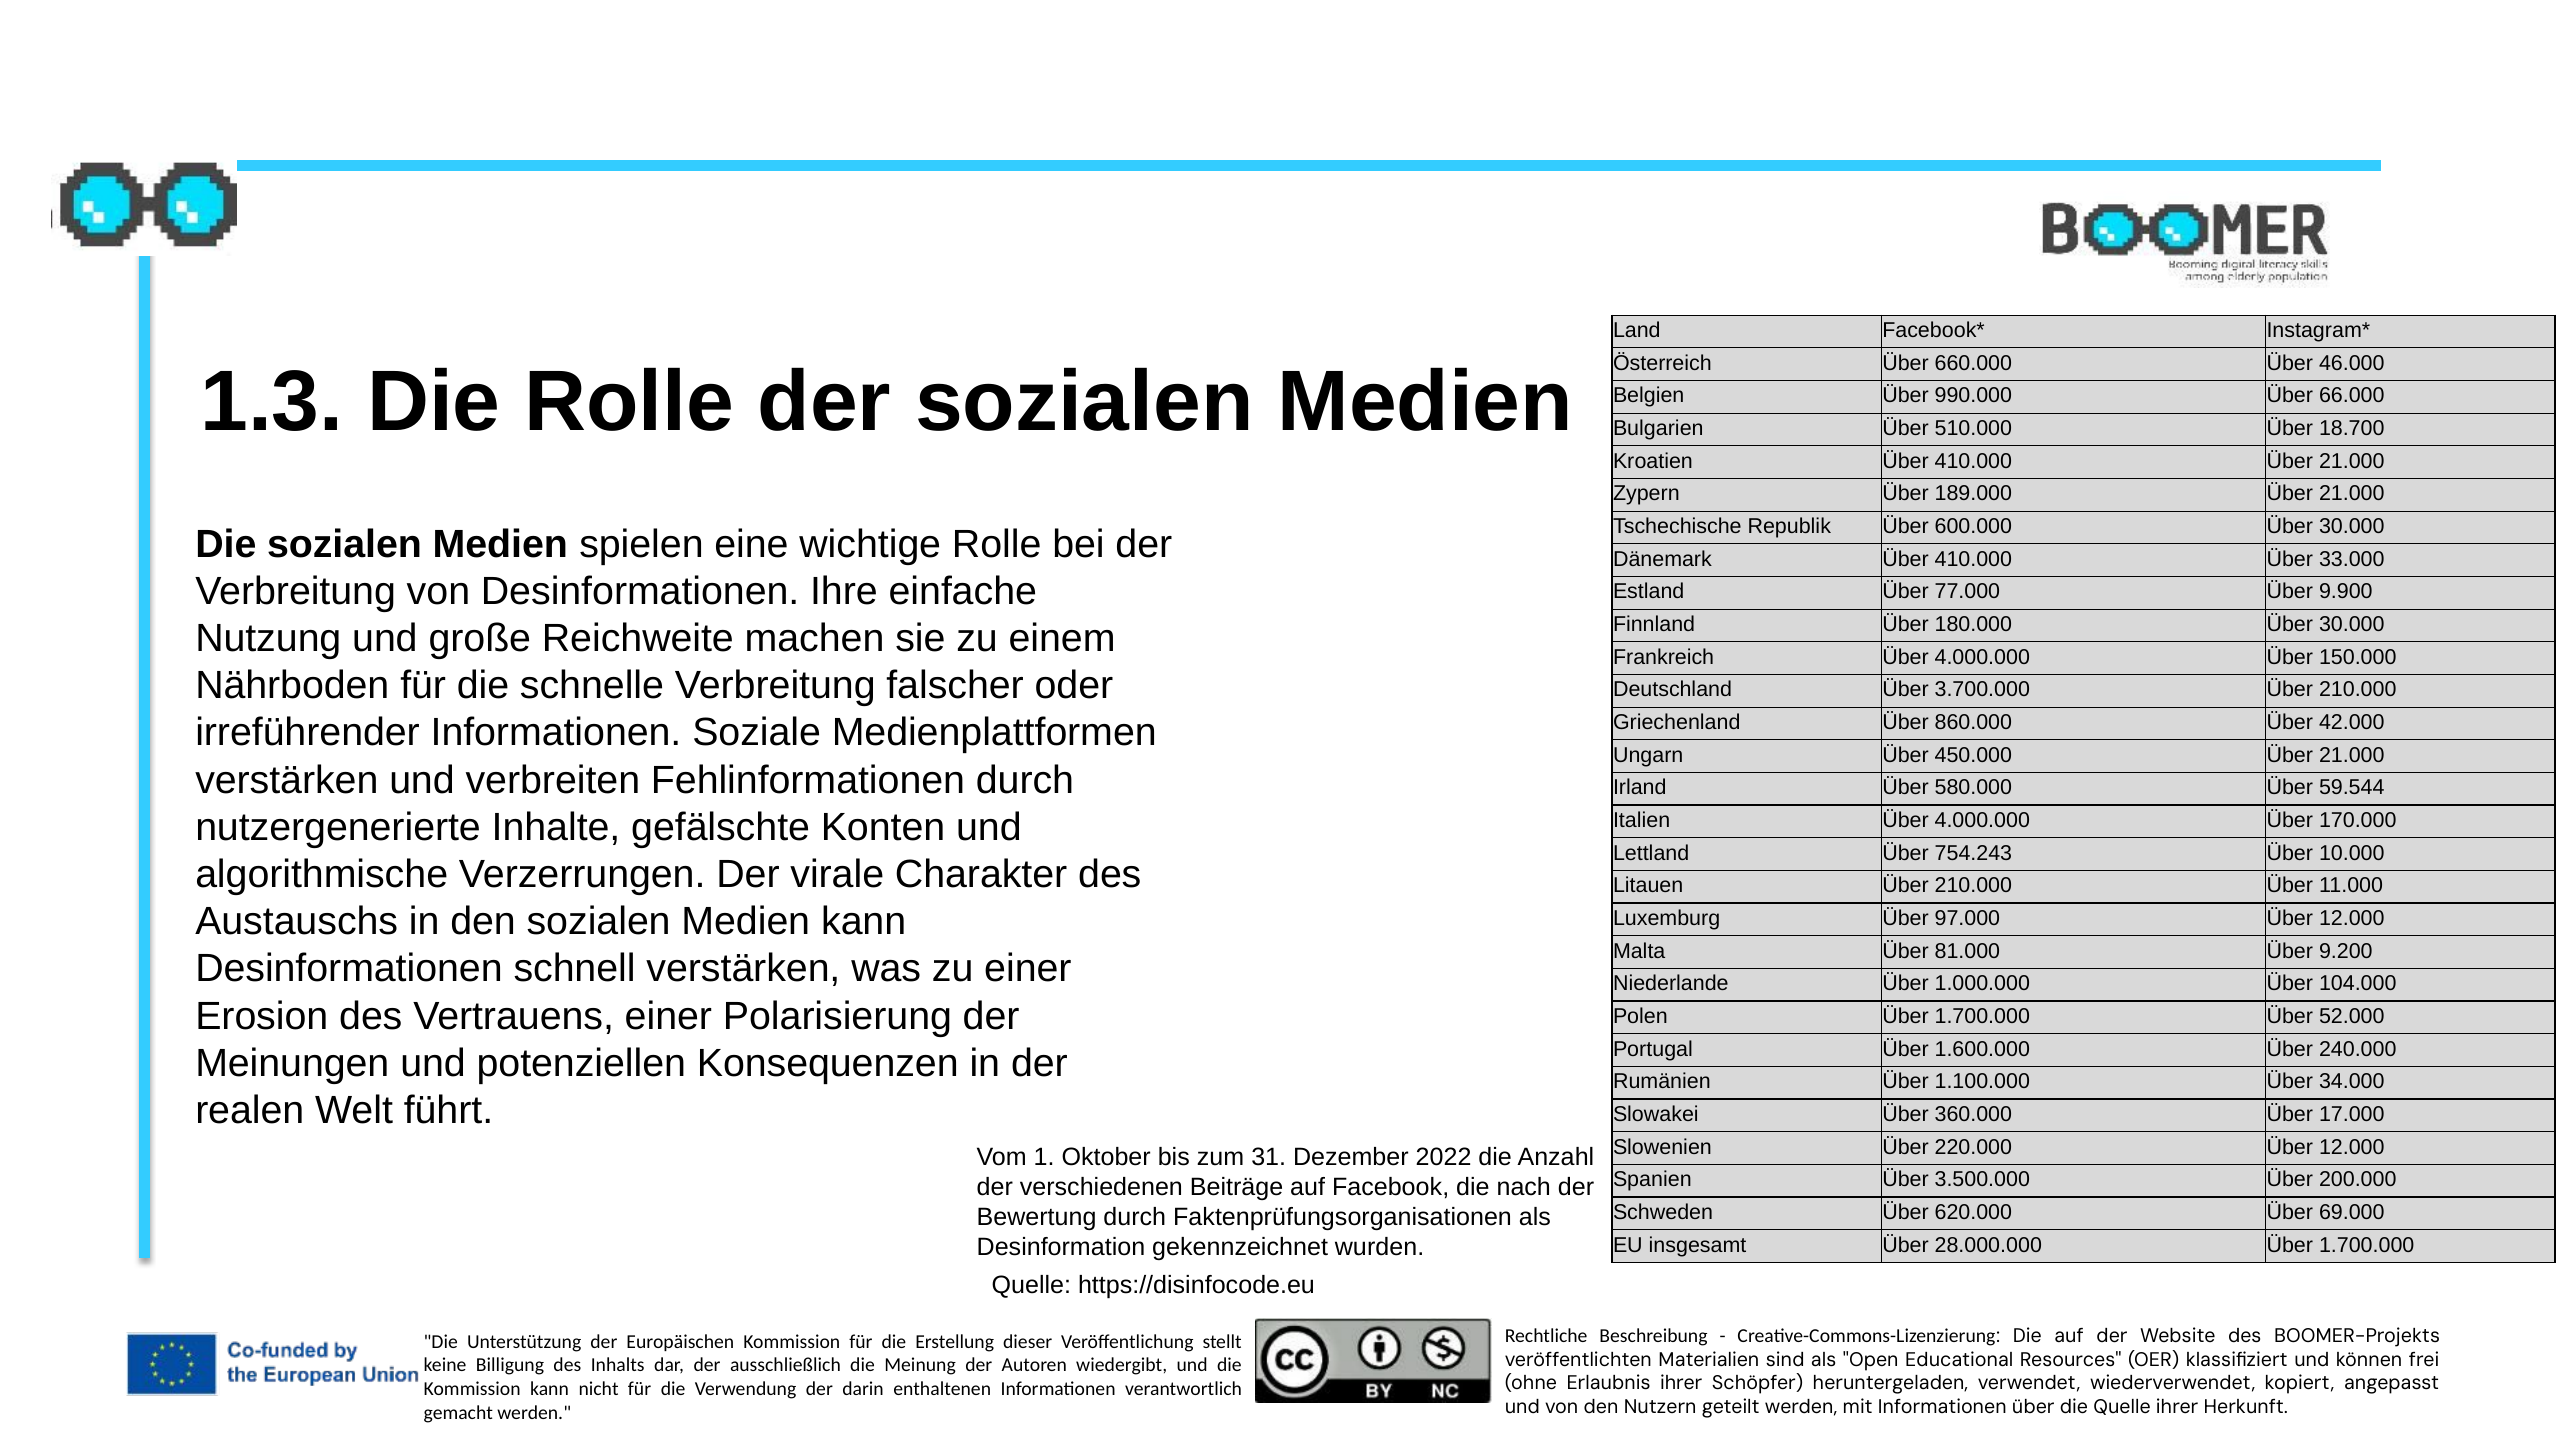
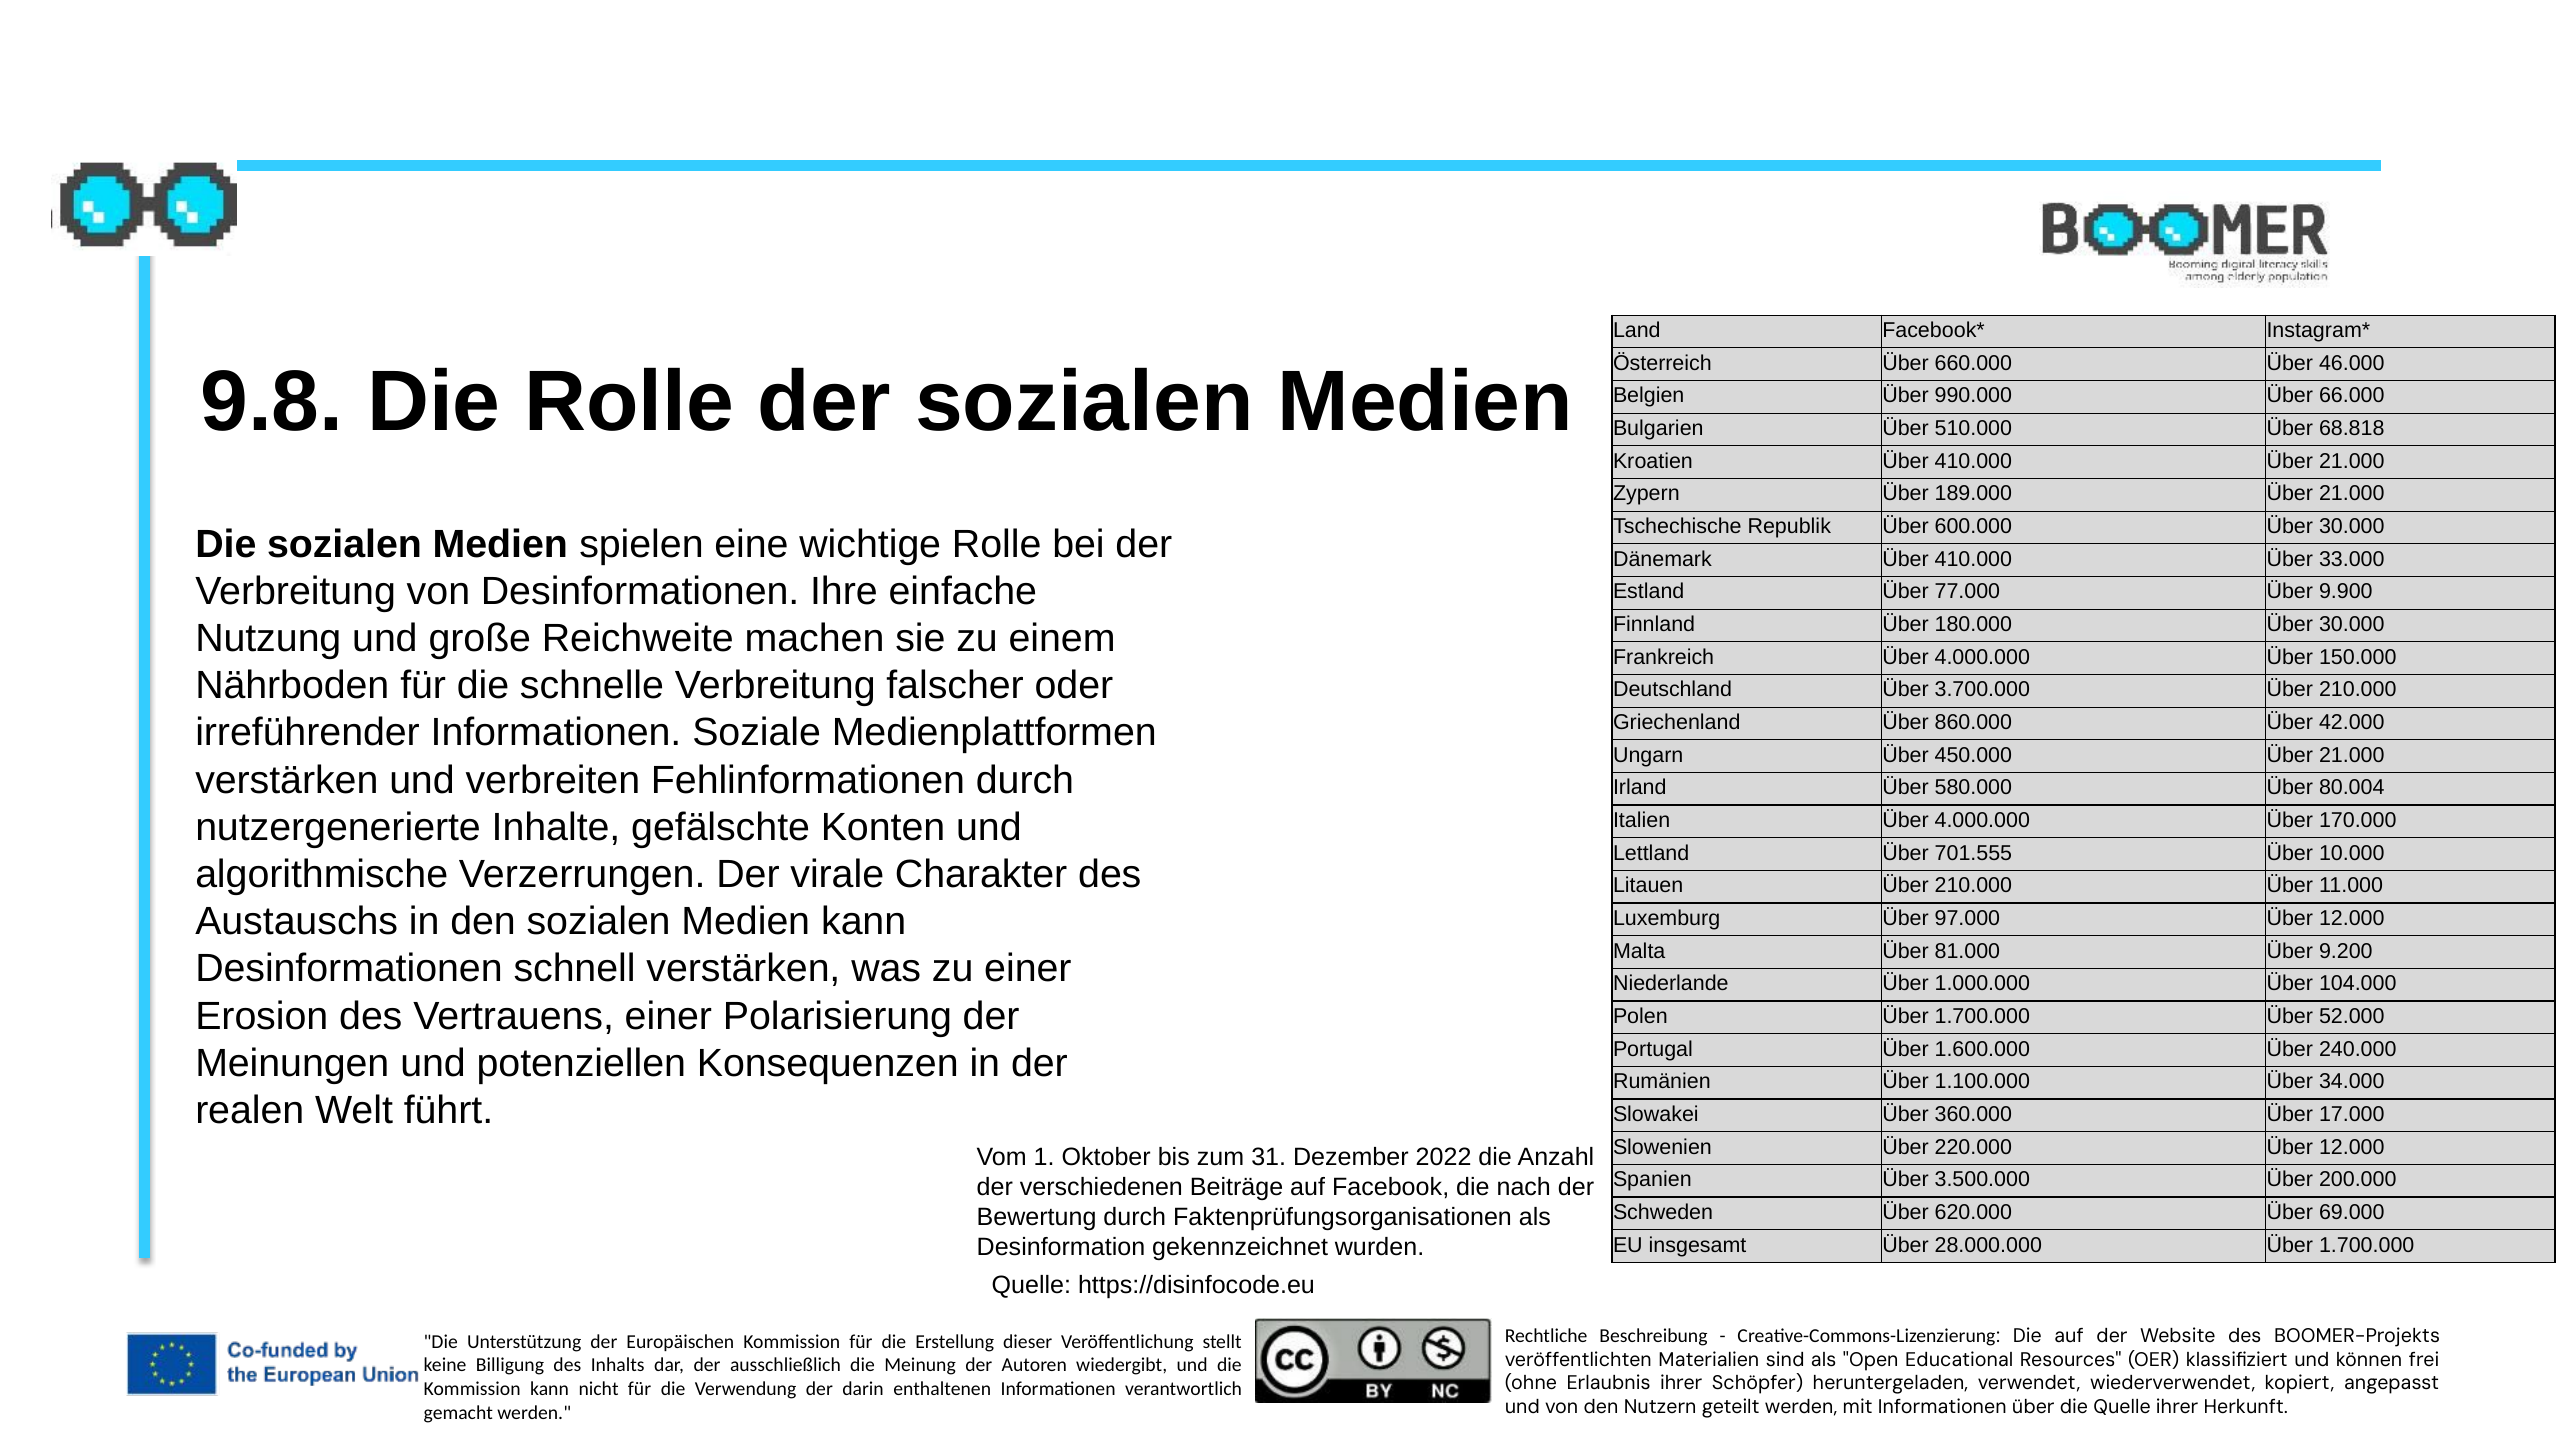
1.3: 1.3 -> 9.8
18.700: 18.700 -> 68.818
59.544: 59.544 -> 80.004
754.243: 754.243 -> 701.555
